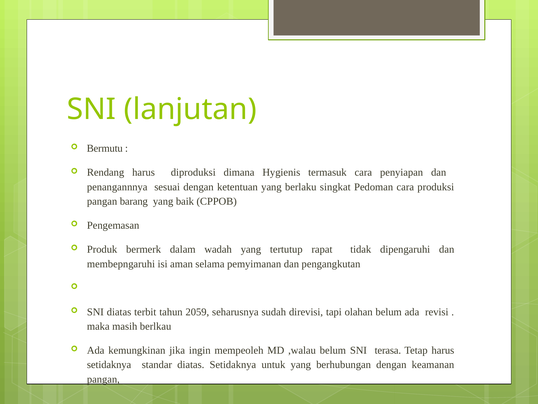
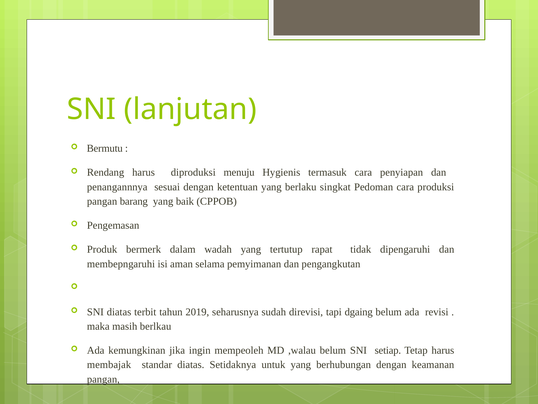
dimana: dimana -> menuju
2059: 2059 -> 2019
olahan: olahan -> dgaing
terasa: terasa -> setiap
setidaknya at (109, 364): setidaknya -> membajak
